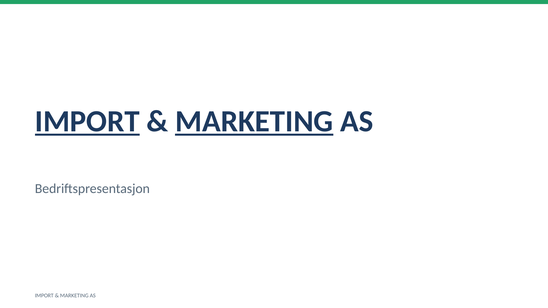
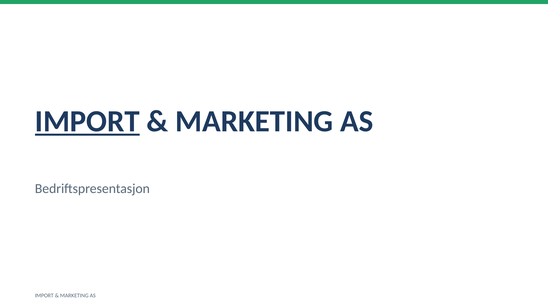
MARKETING at (254, 122) underline: present -> none
